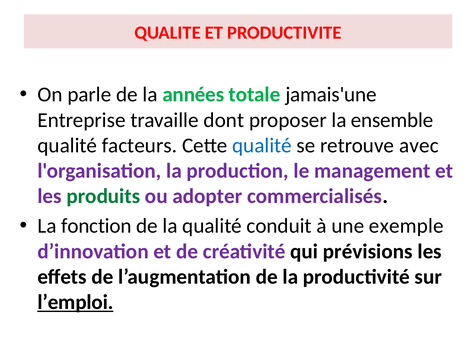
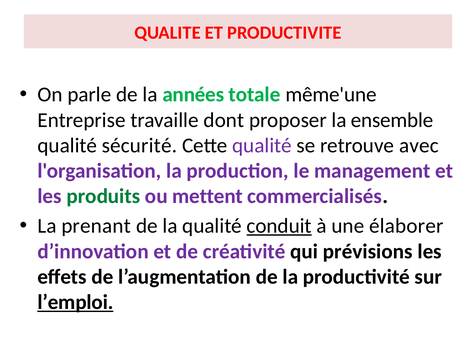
jamais'une: jamais'une -> même'une
facteurs: facteurs -> sécurité
qualité at (262, 145) colour: blue -> purple
adopter: adopter -> mettent
fonction: fonction -> prenant
conduit underline: none -> present
exemple: exemple -> élaborer
